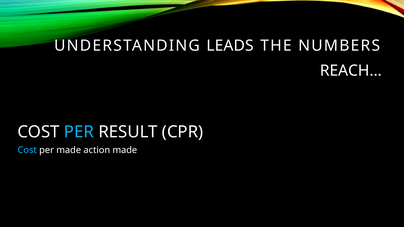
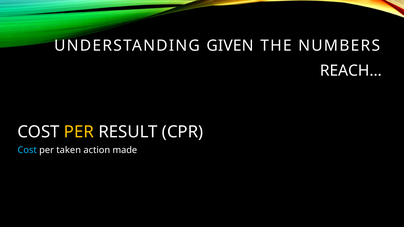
LEADS: LEADS -> GIVEN
PER at (79, 132) colour: light blue -> yellow
per made: made -> taken
